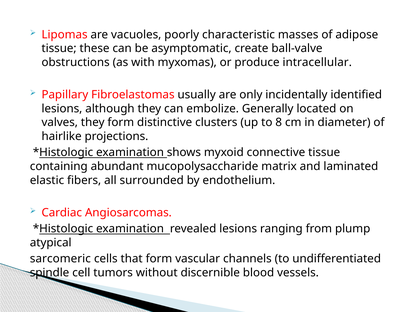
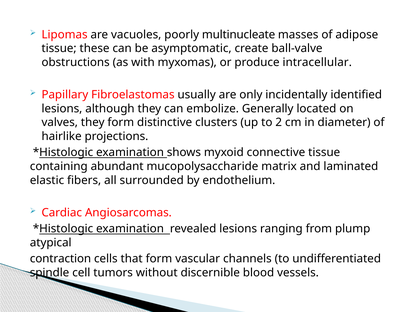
characteristic: characteristic -> multinucleate
8: 8 -> 2
sarcomeric: sarcomeric -> contraction
